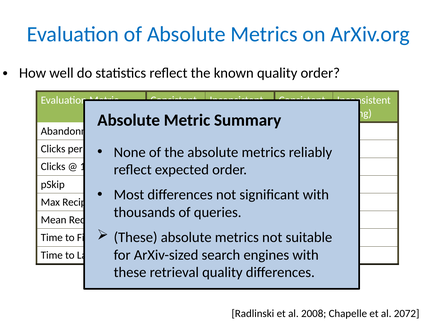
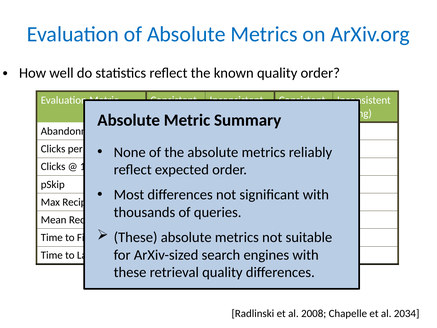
2072: 2072 -> 2034
